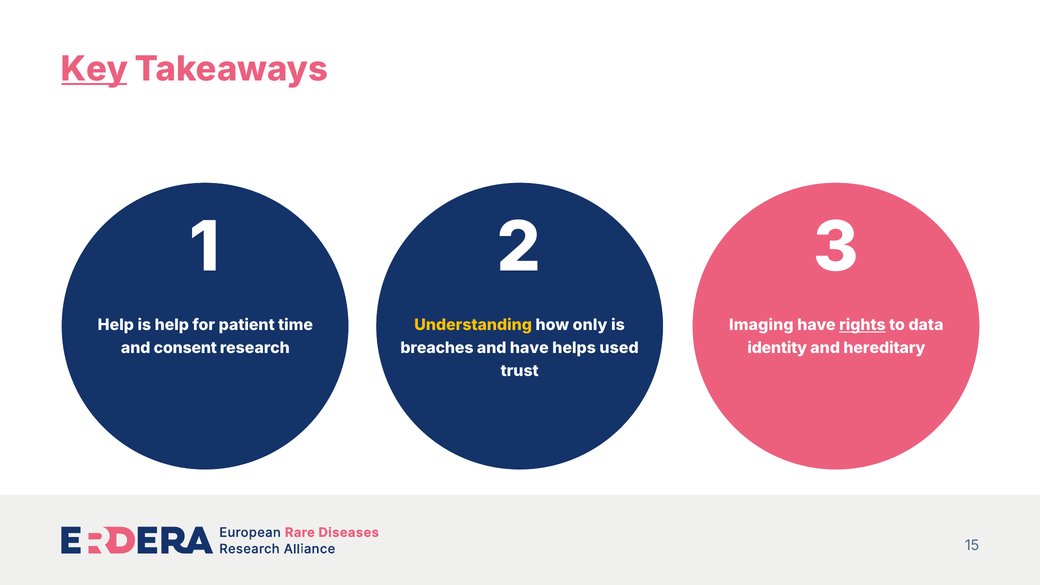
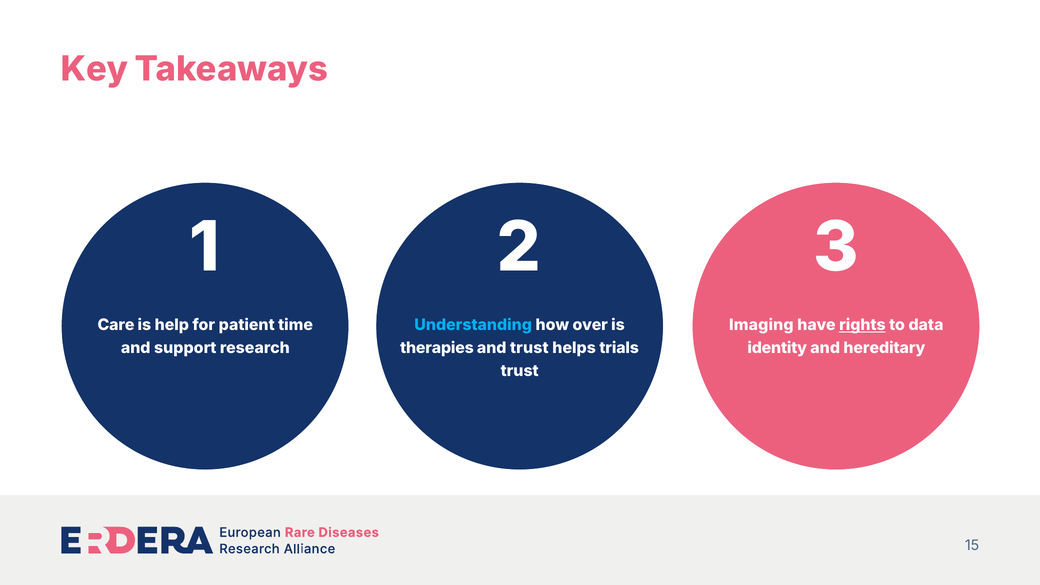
Key underline: present -> none
Help at (116, 325): Help -> Care
Understanding colour: yellow -> light blue
only: only -> over
consent: consent -> support
breaches: breaches -> therapies
and have: have -> trust
used: used -> trials
